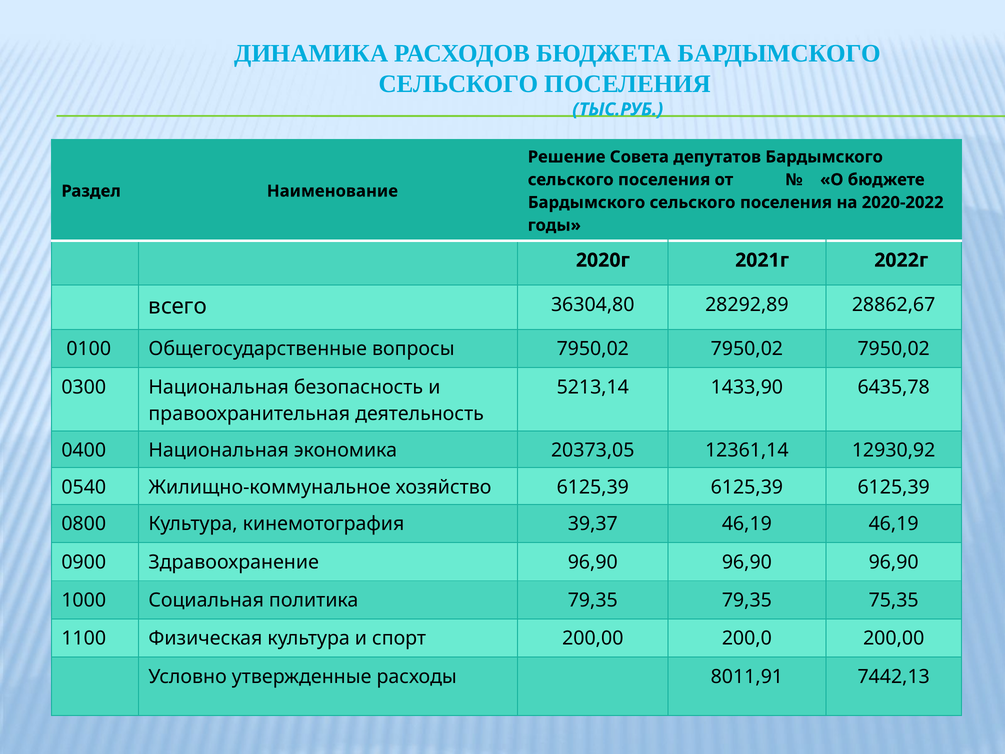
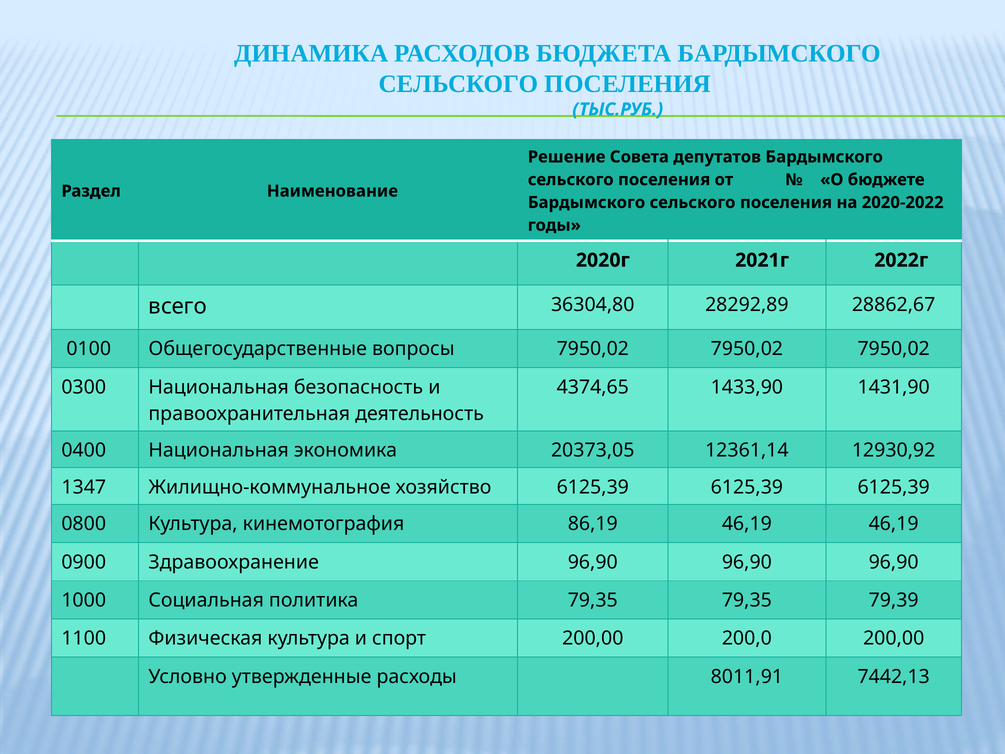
5213,14: 5213,14 -> 4374,65
6435,78: 6435,78 -> 1431,90
0540: 0540 -> 1347
39,37: 39,37 -> 86,19
75,35: 75,35 -> 79,39
